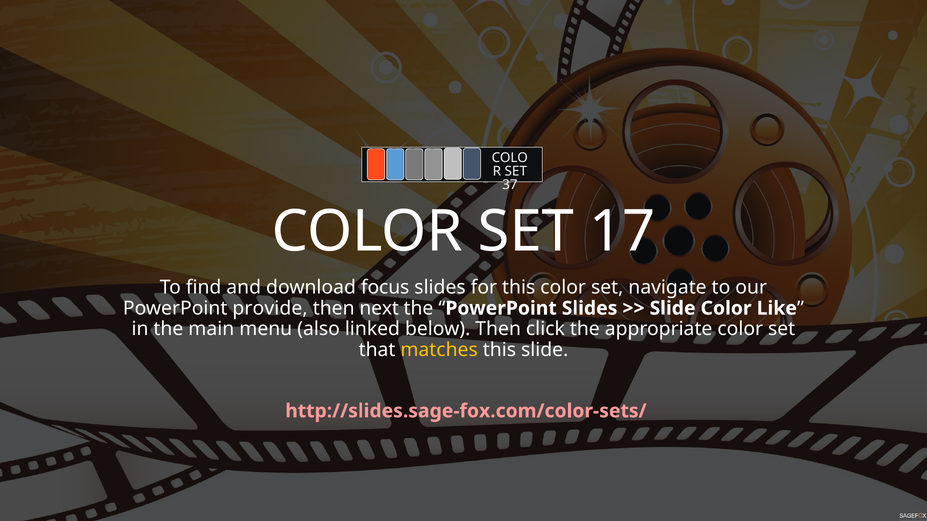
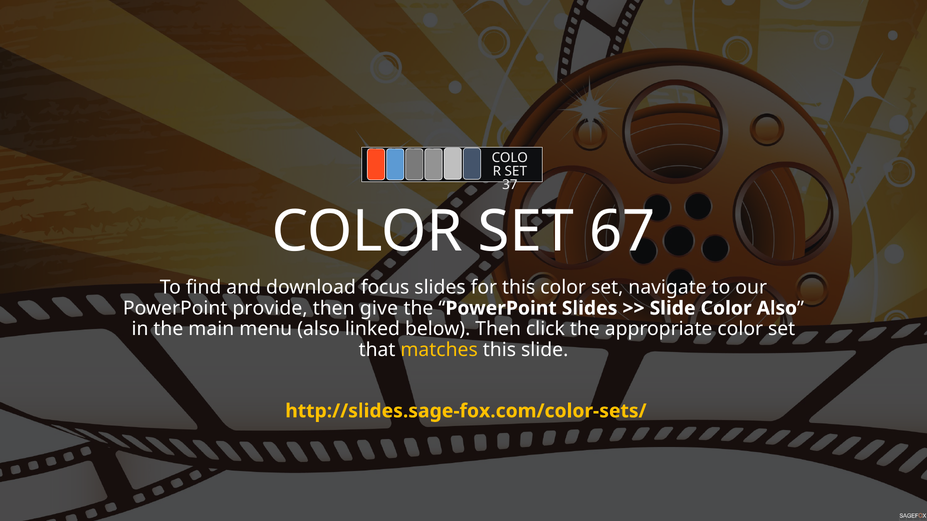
17: 17 -> 67
next: next -> give
Color Like: Like -> Also
http://slides.sage-fox.com/color-sets/ colour: pink -> yellow
